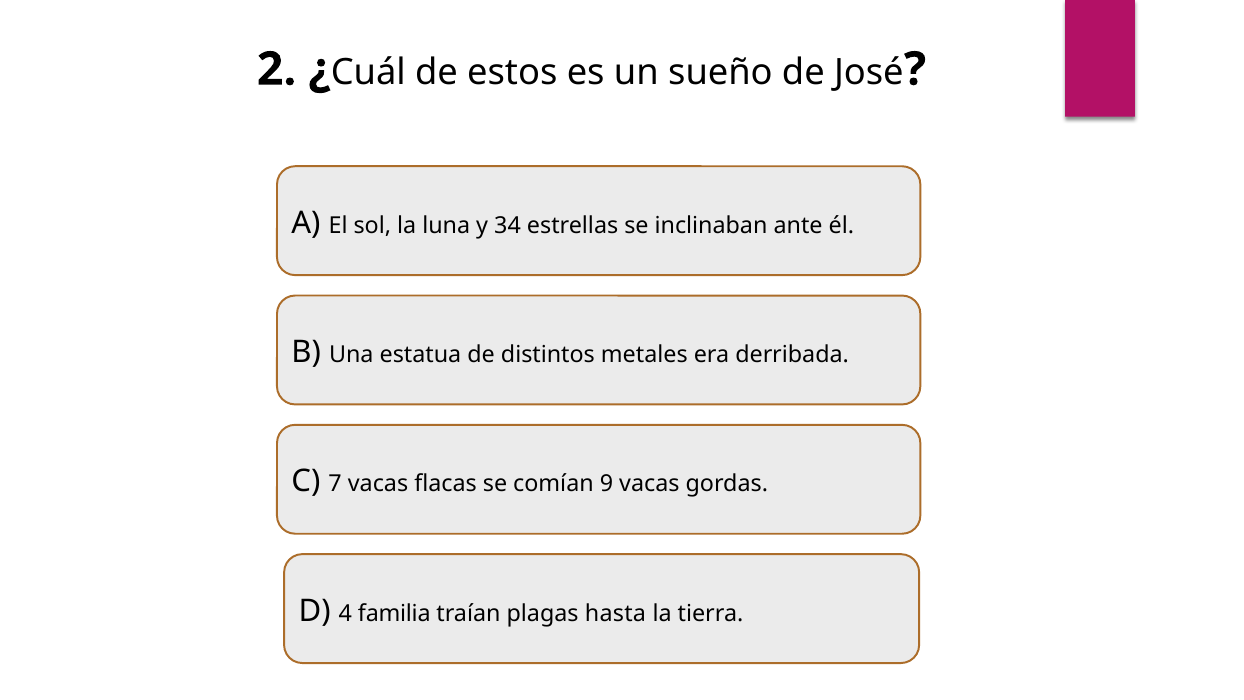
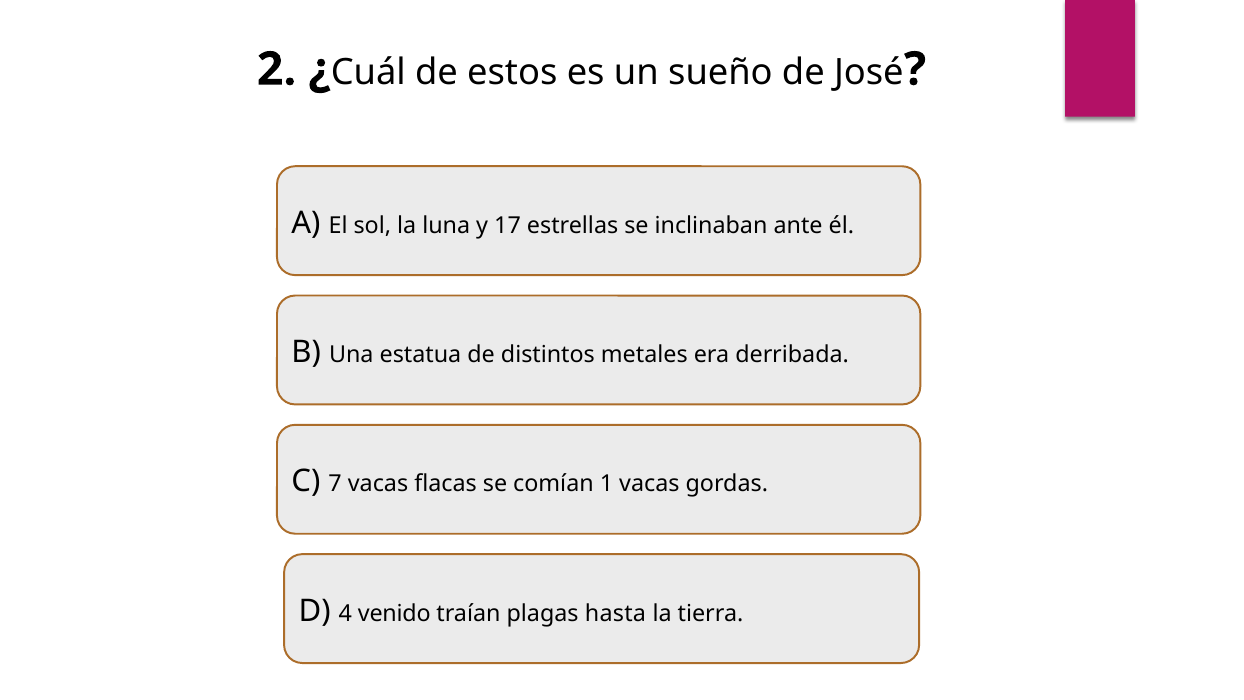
34: 34 -> 17
9: 9 -> 1
familia: familia -> venido
